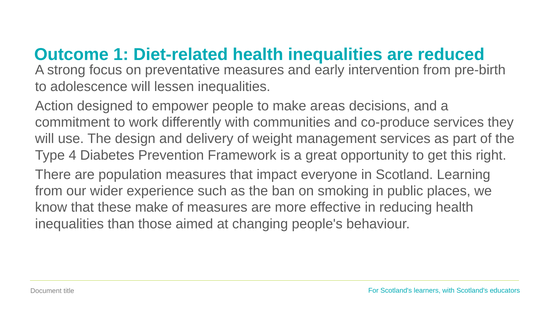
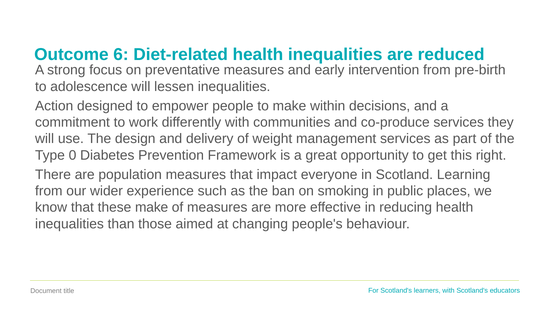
1: 1 -> 6
areas: areas -> within
4: 4 -> 0
